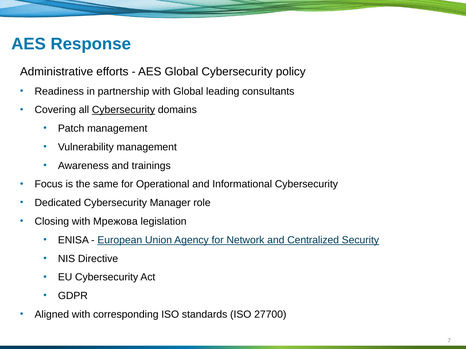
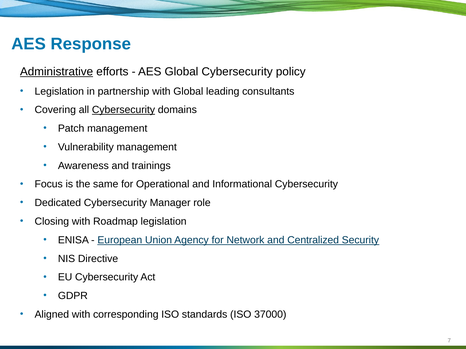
Administrative underline: none -> present
Readiness at (59, 91): Readiness -> Legislation
Мрежова: Мрежова -> Roadmap
27700: 27700 -> 37000
